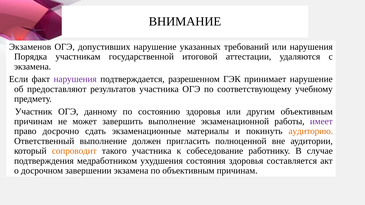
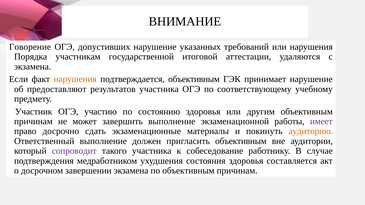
Экзаменов: Экзаменов -> Говорение
нарушения at (75, 79) colour: purple -> orange
подтверждается разрешенном: разрешенном -> объективным
данному: данному -> участию
пригласить полноценной: полноценной -> объективным
сопроводит colour: orange -> purple
